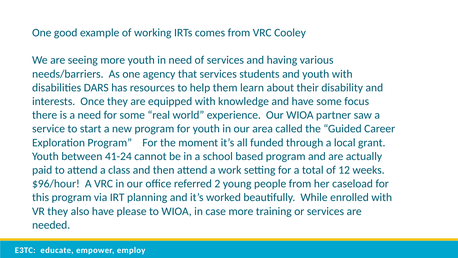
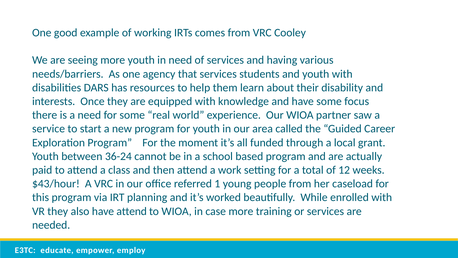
41-24: 41-24 -> 36-24
$96/hour: $96/hour -> $43/hour
2: 2 -> 1
have please: please -> attend
